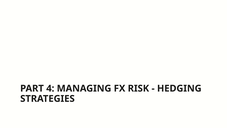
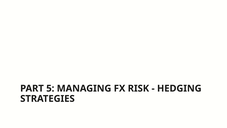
4: 4 -> 5
